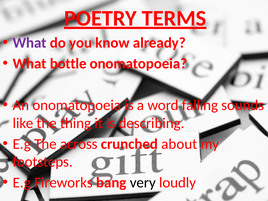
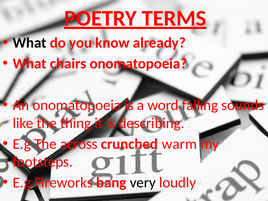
What at (30, 43) colour: purple -> black
bottle: bottle -> chairs
about: about -> warm
